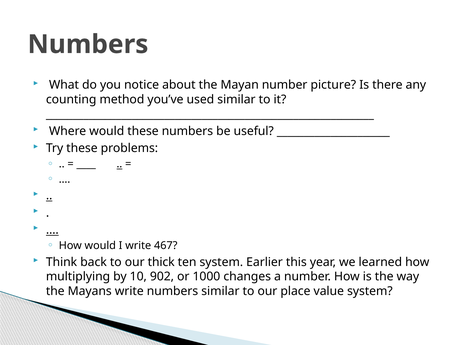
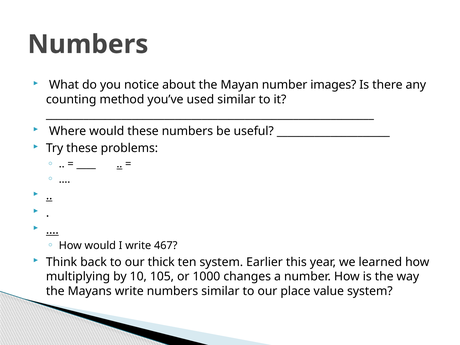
picture: picture -> images
902: 902 -> 105
